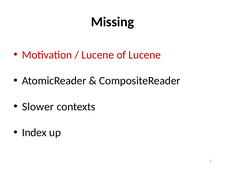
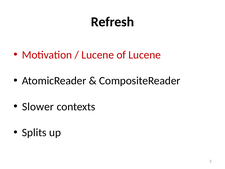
Missing: Missing -> Refresh
Index: Index -> Splits
